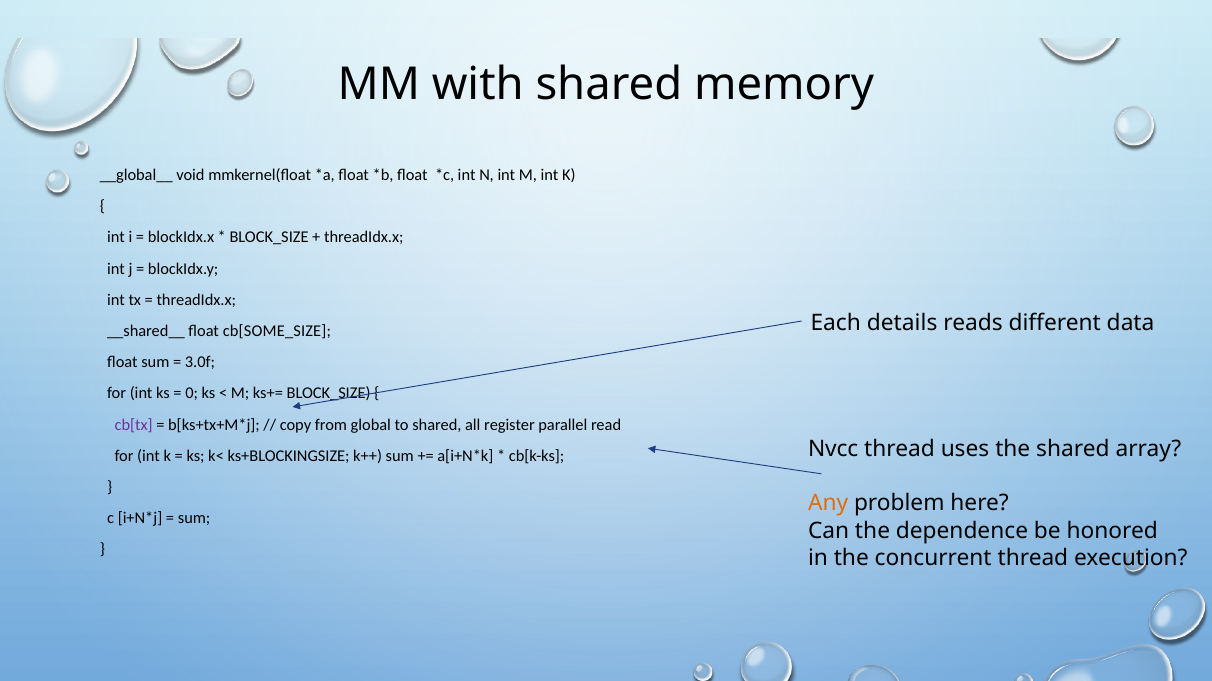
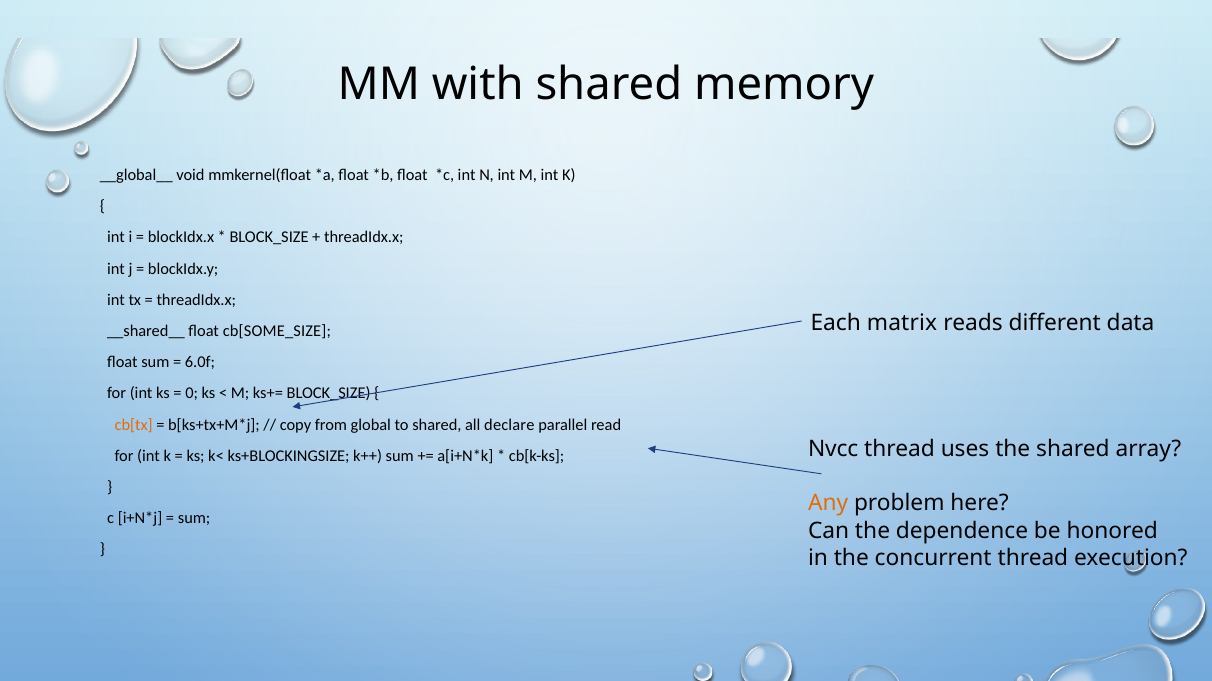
details: details -> matrix
3.0f: 3.0f -> 6.0f
cb[tx colour: purple -> orange
register: register -> declare
